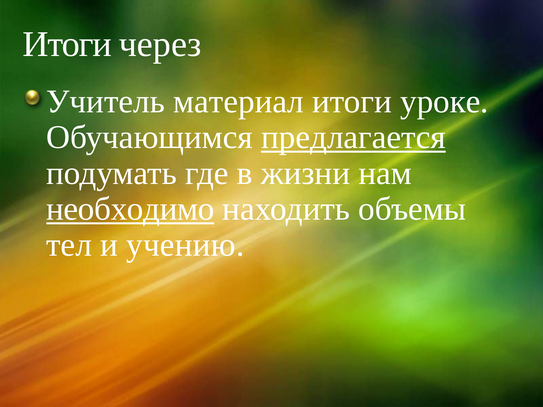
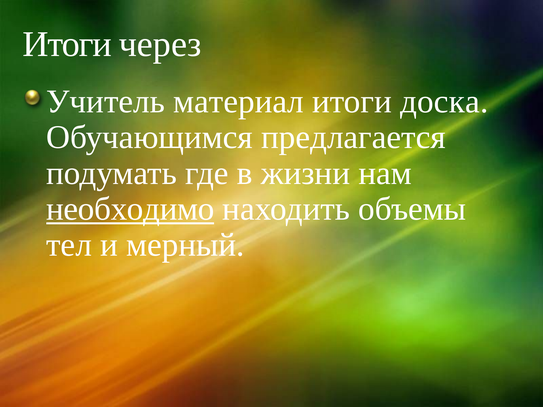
уроке: уроке -> доска
предлагается underline: present -> none
учению: учению -> мерный
